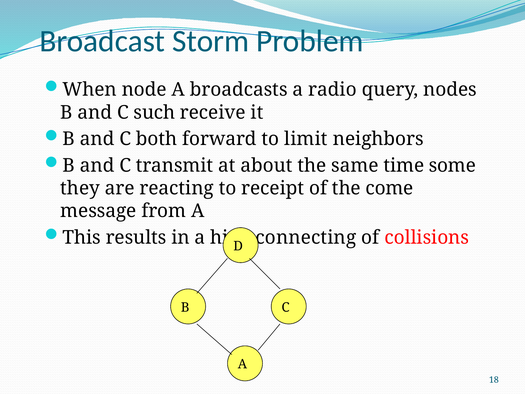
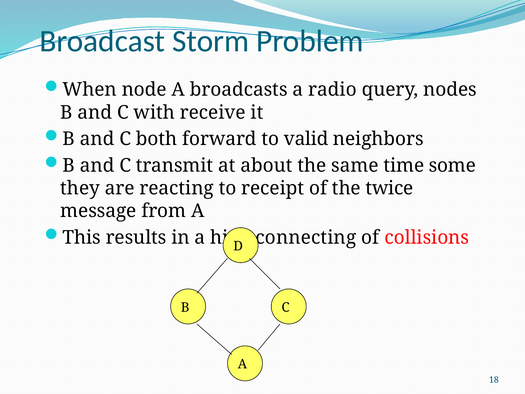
such: such -> with
limit: limit -> valid
come: come -> twice
